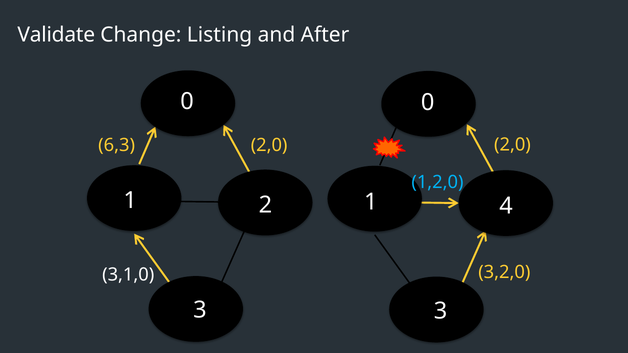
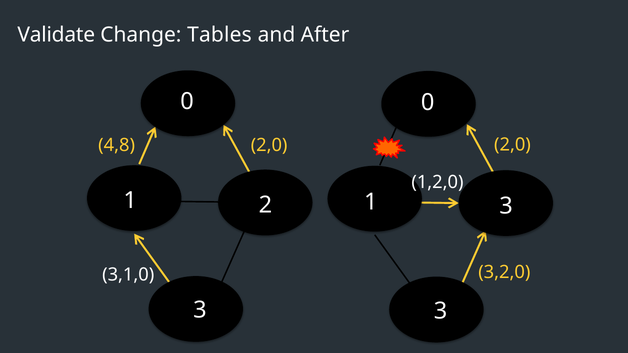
Listing: Listing -> Tables
6,3: 6,3 -> 4,8
1,2,0 colour: light blue -> white
1 4: 4 -> 3
